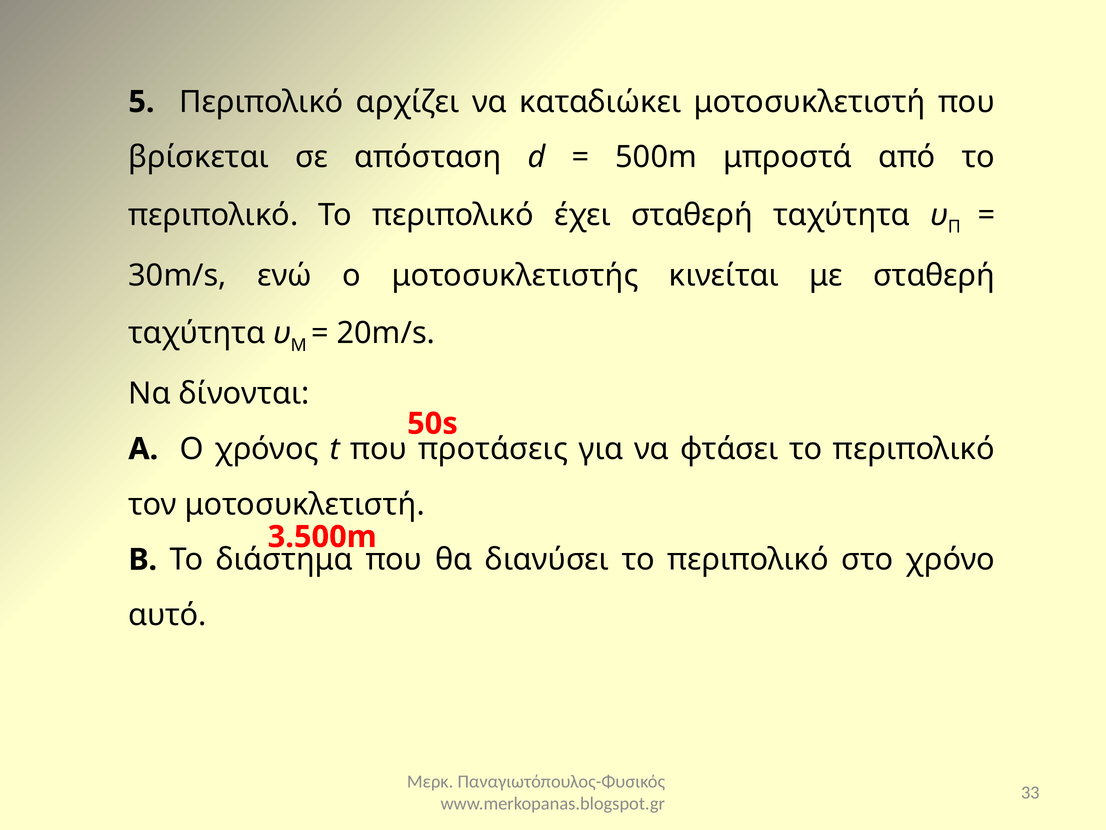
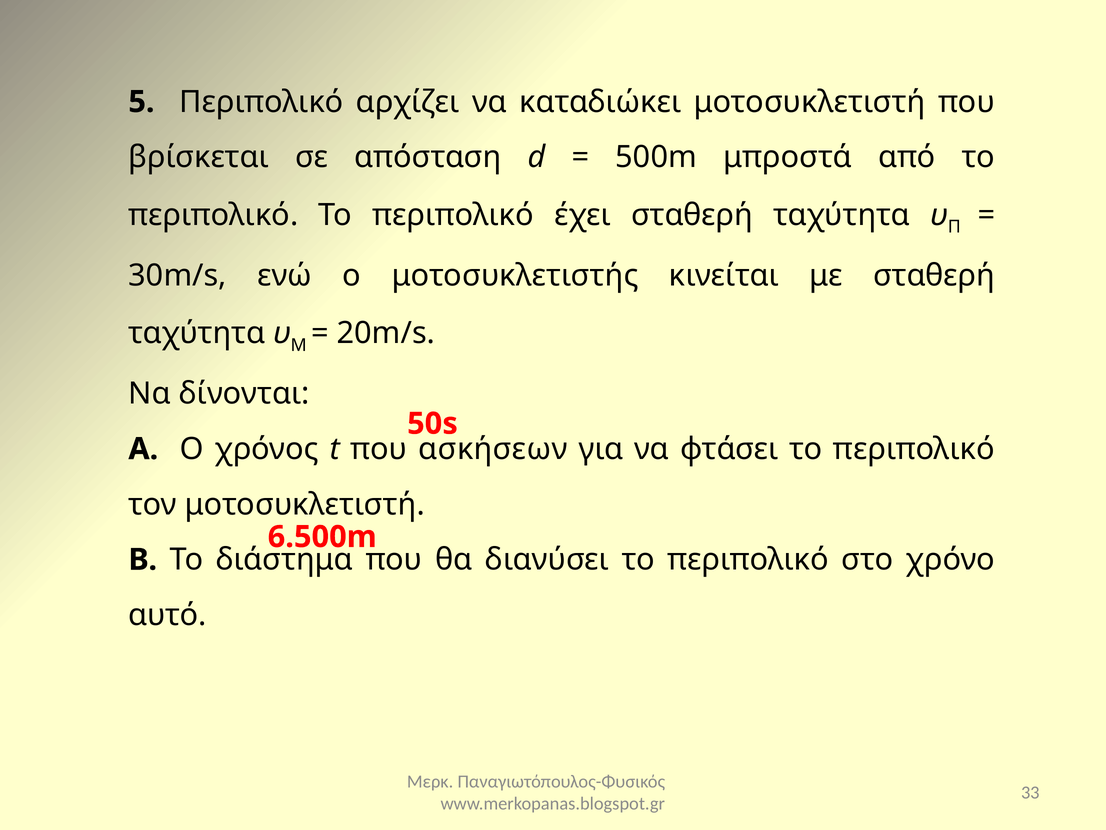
προτάσεις: προτάσεις -> ασκήσεων
3.500m: 3.500m -> 6.500m
